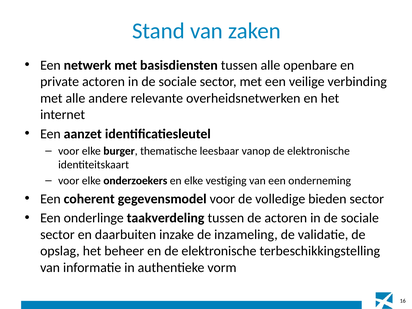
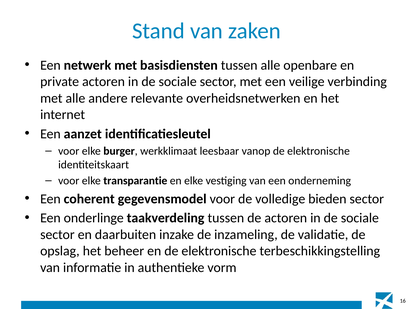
thematische: thematische -> werkklimaat
onderzoekers: onderzoekers -> transparantie
